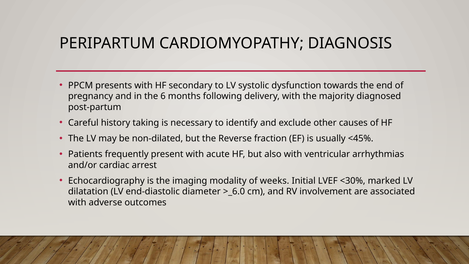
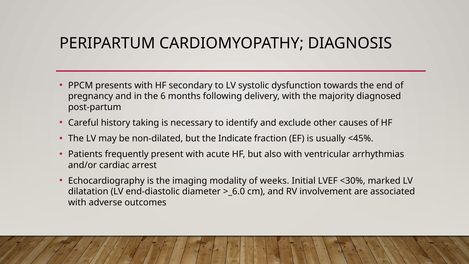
Reverse: Reverse -> Indicate
